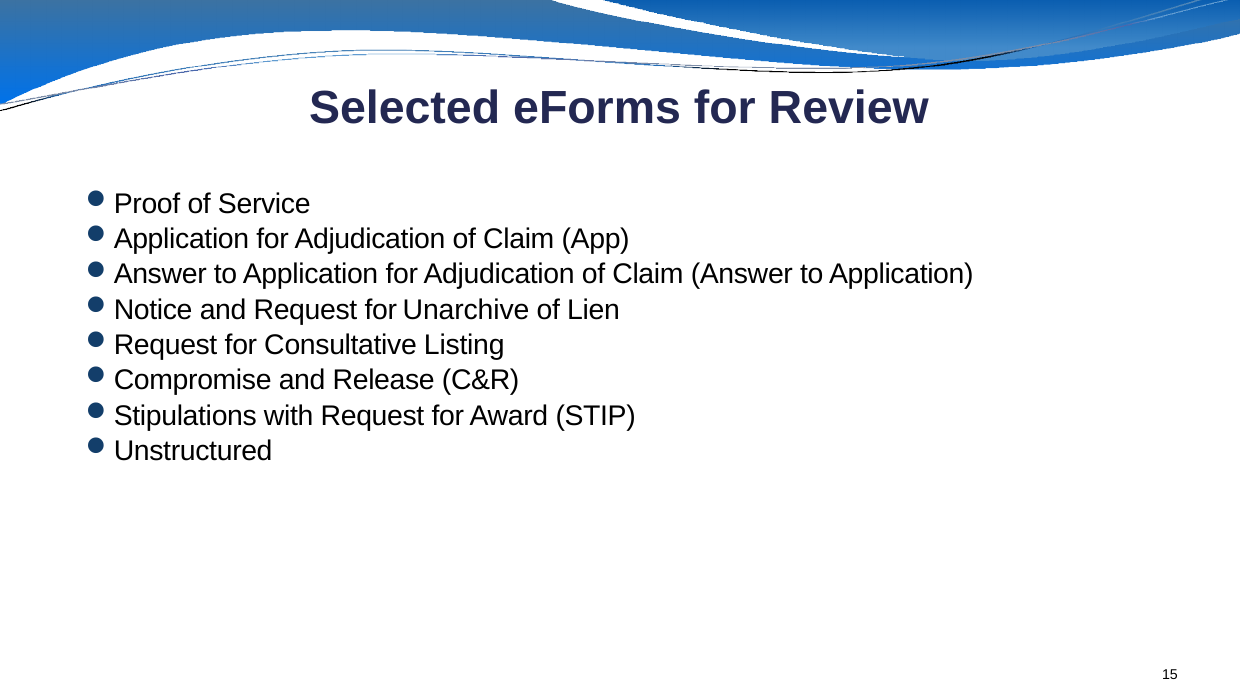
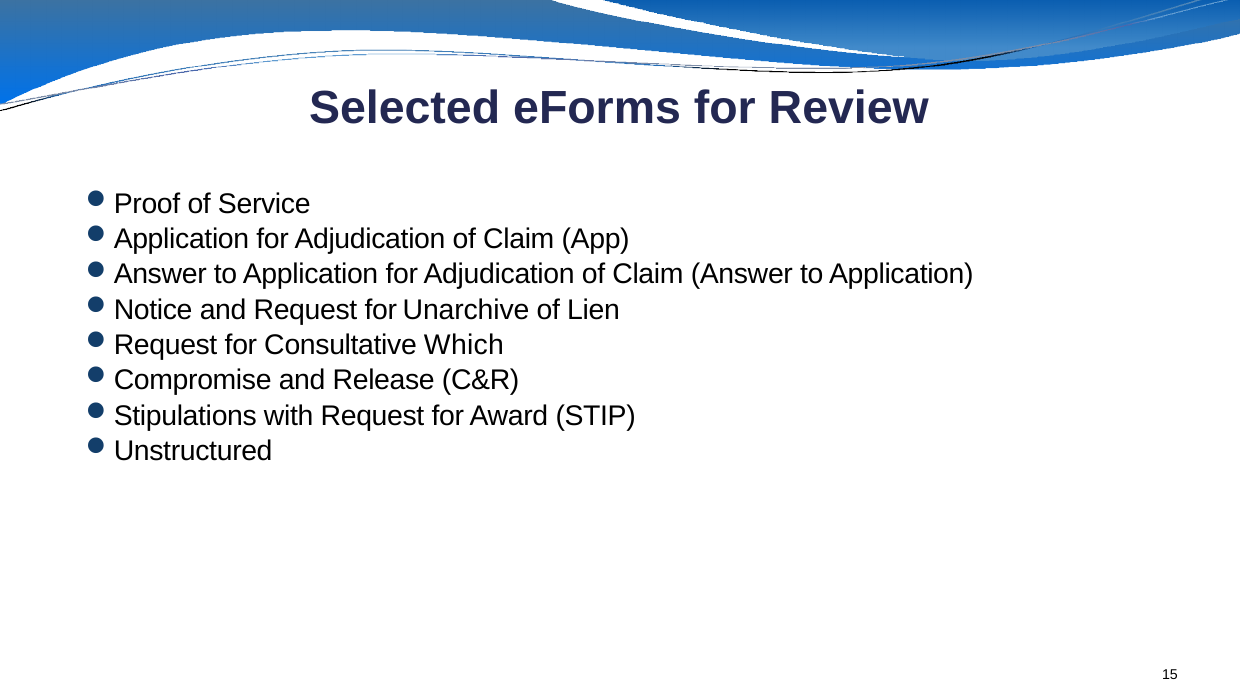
Listing: Listing -> Which
